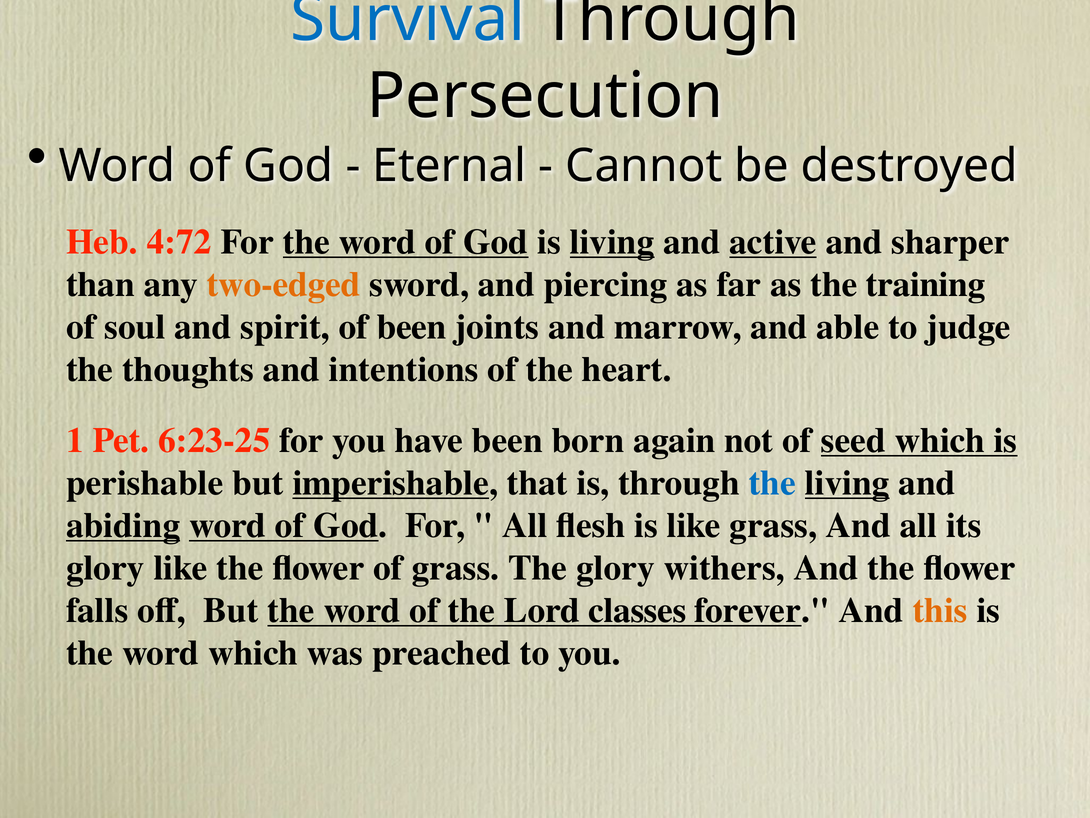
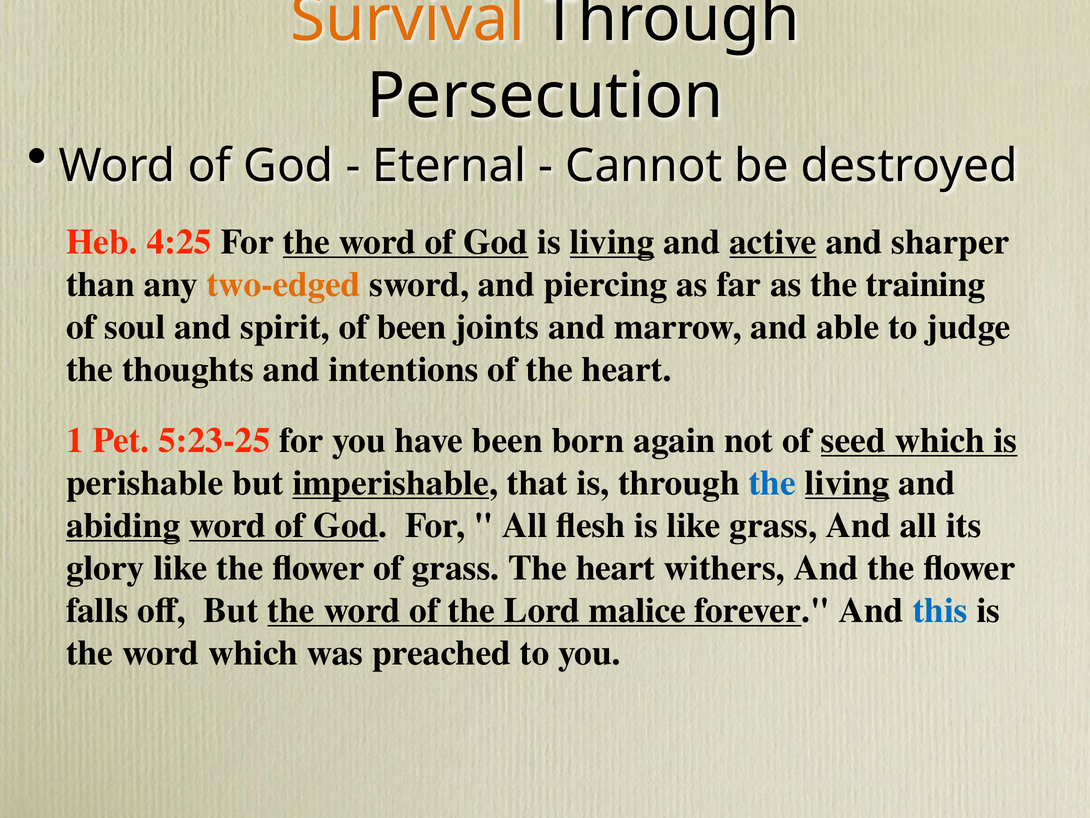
Survival colour: blue -> orange
4:72: 4:72 -> 4:25
6:23-25: 6:23-25 -> 5:23-25
grass The glory: glory -> heart
classes: classes -> malice
this colour: orange -> blue
